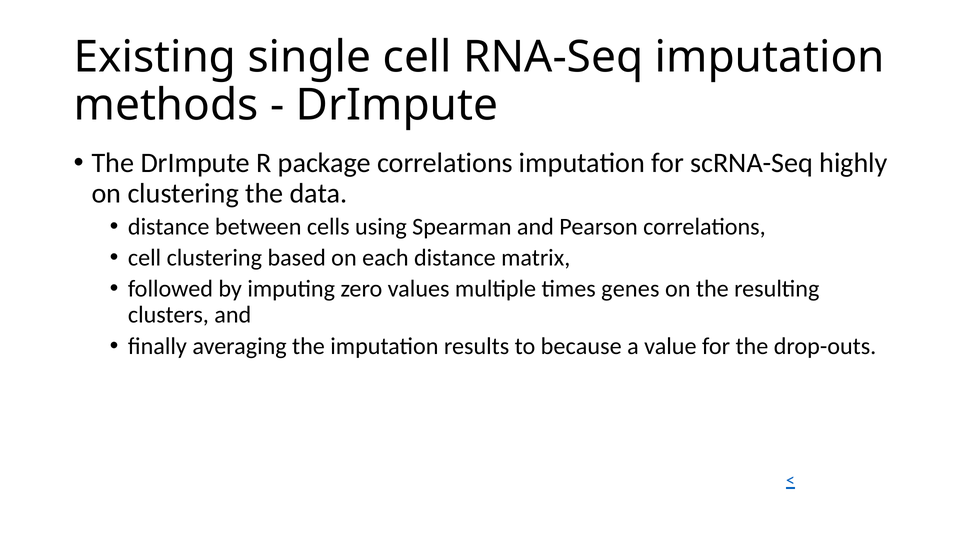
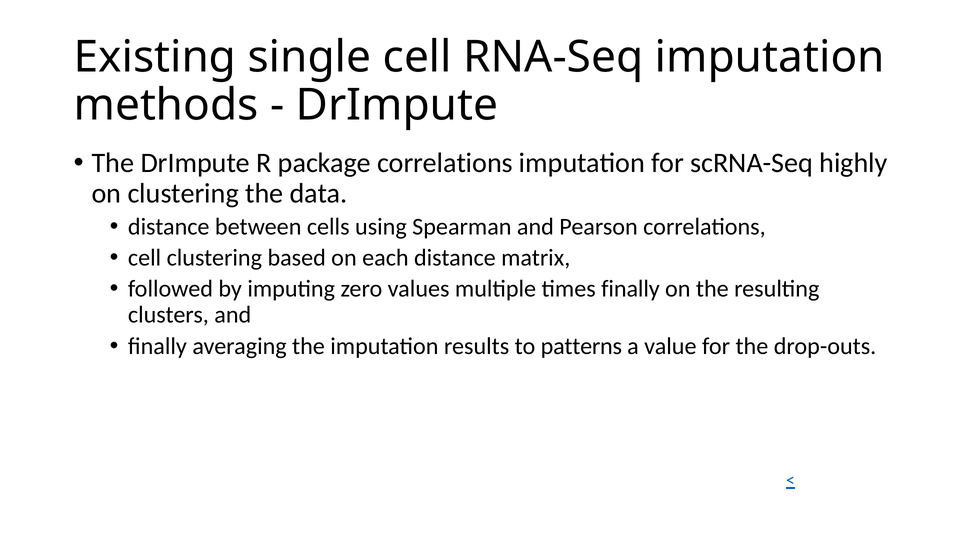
times genes: genes -> finally
because: because -> patterns
